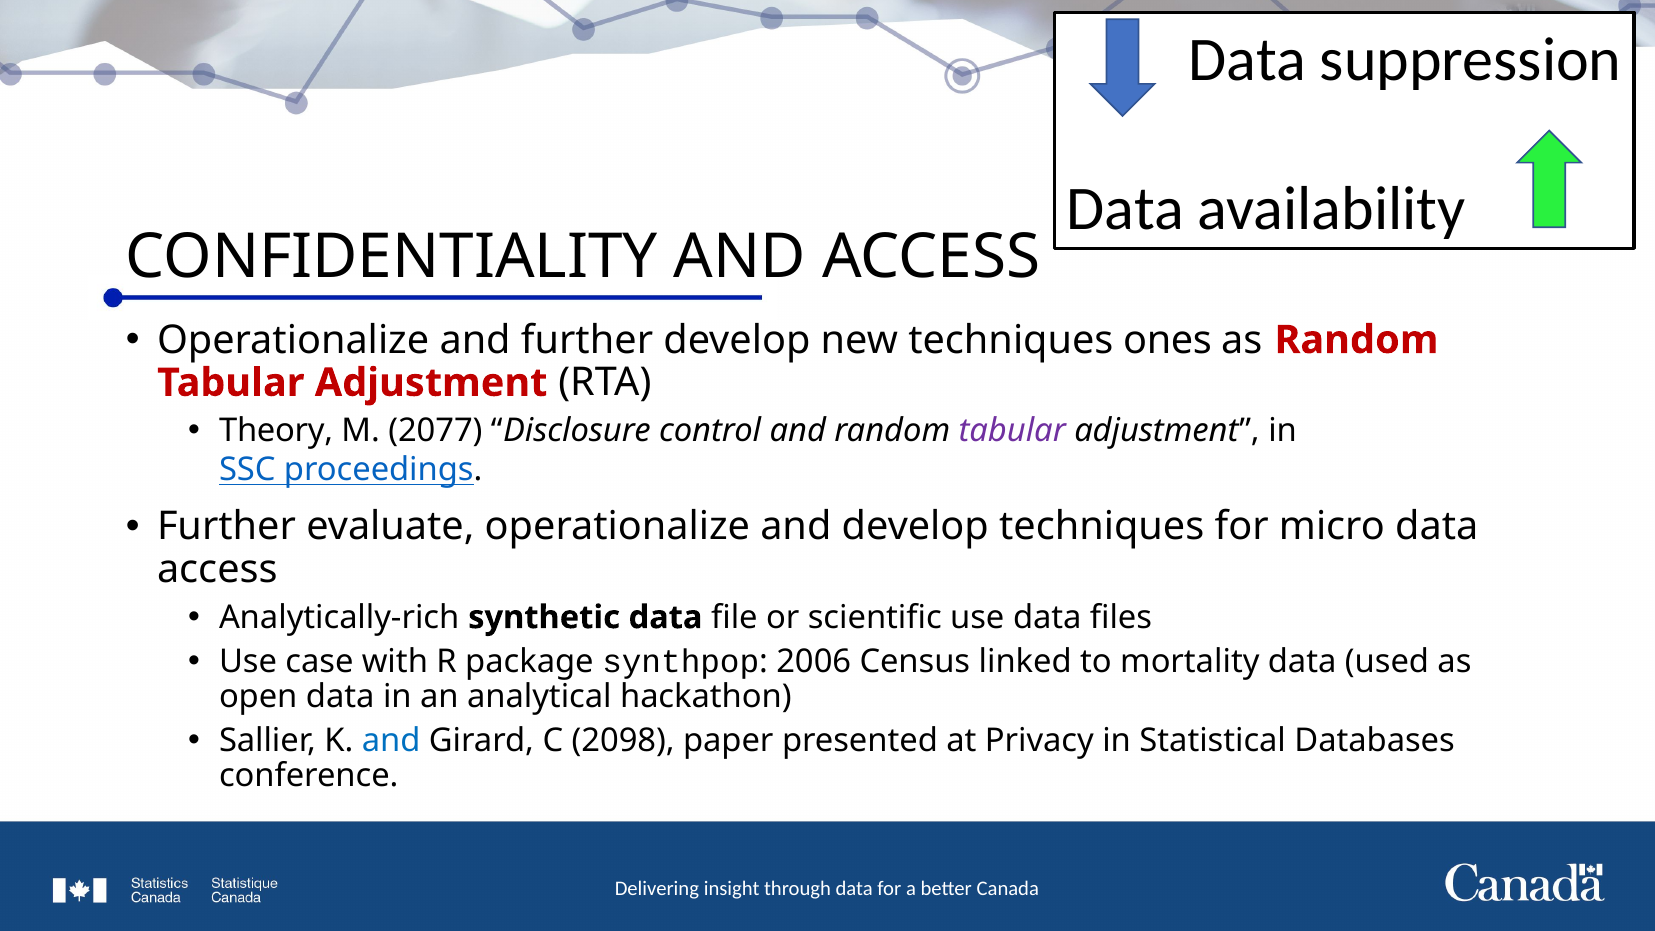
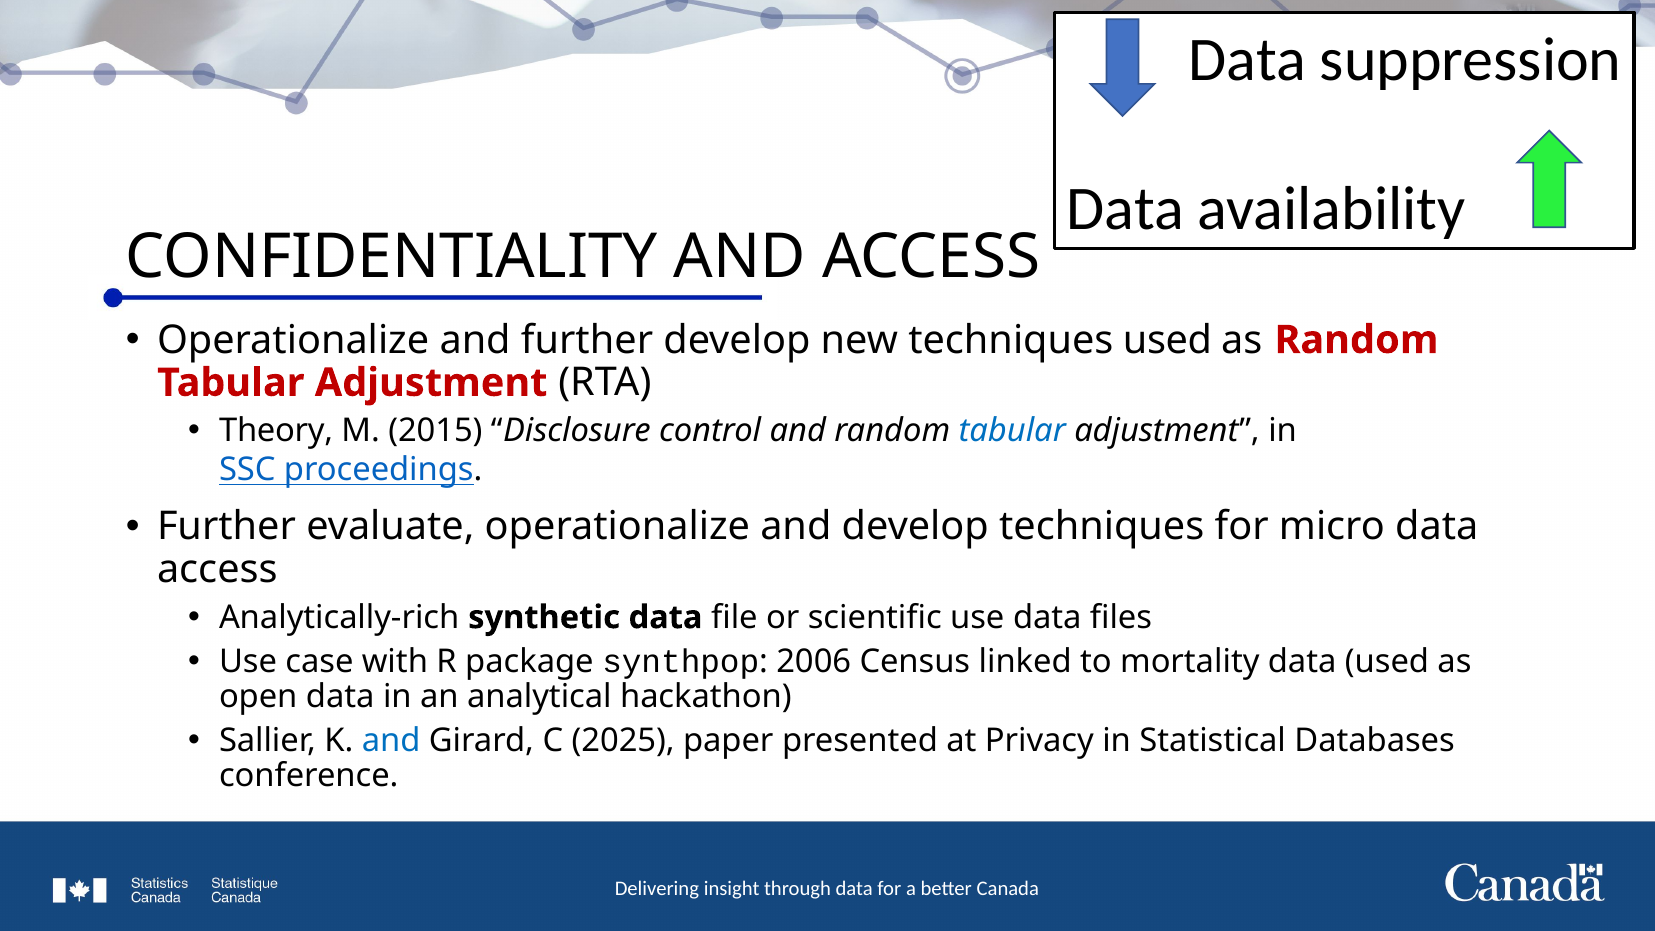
techniques ones: ones -> used
2077: 2077 -> 2015
tabular at (1012, 431) colour: purple -> blue
2098: 2098 -> 2025
